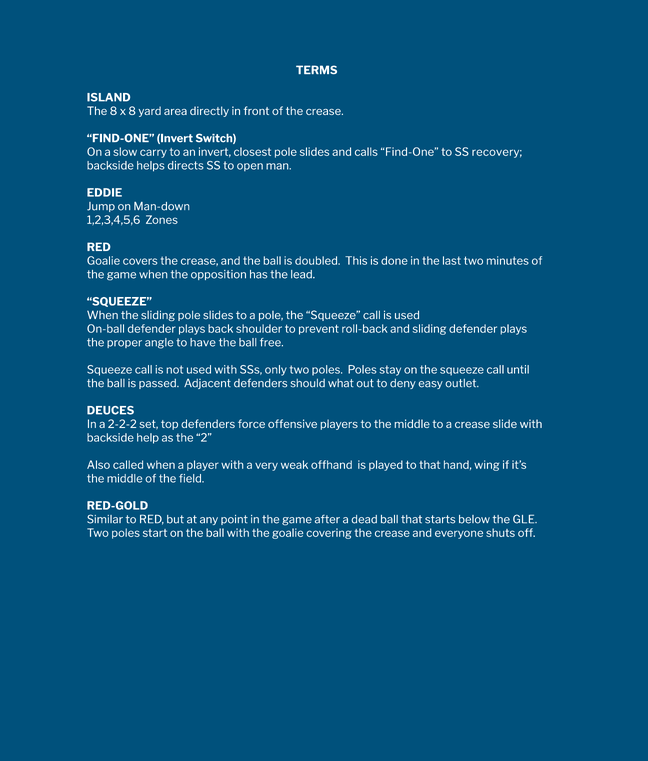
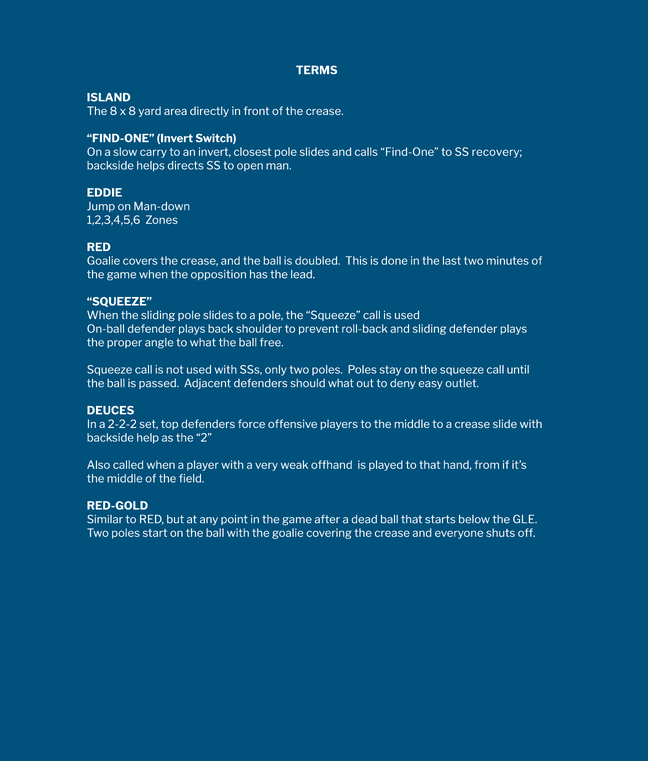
to have: have -> what
wing: wing -> from
